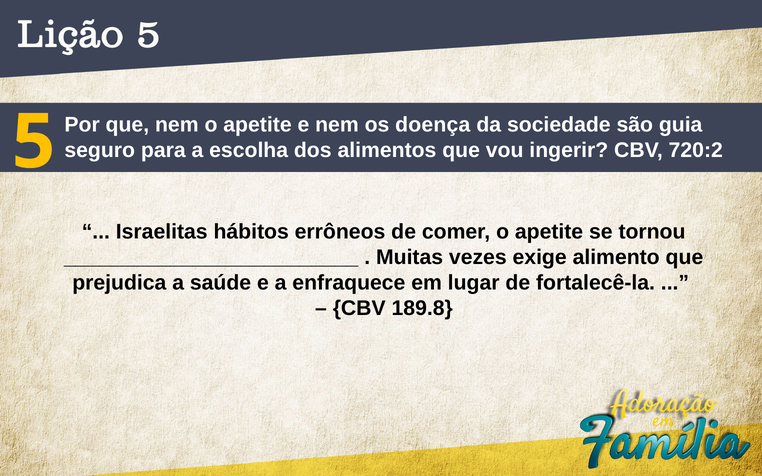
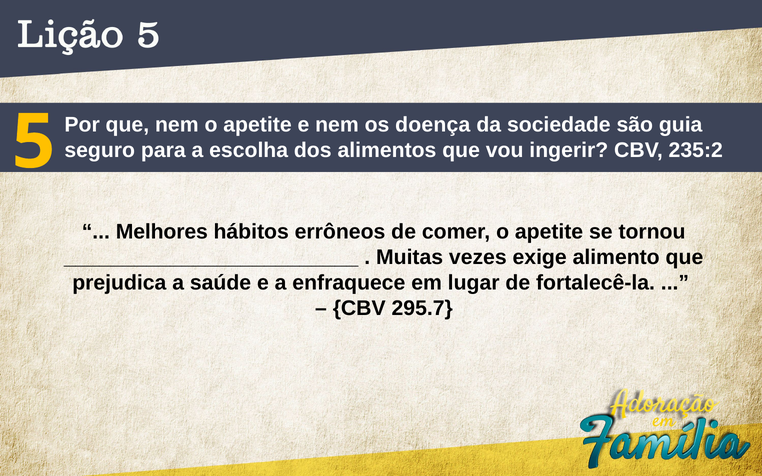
720:2: 720:2 -> 235:2
Israelitas: Israelitas -> Melhores
189.8: 189.8 -> 295.7
